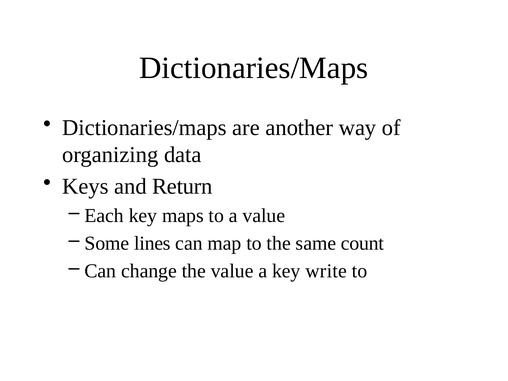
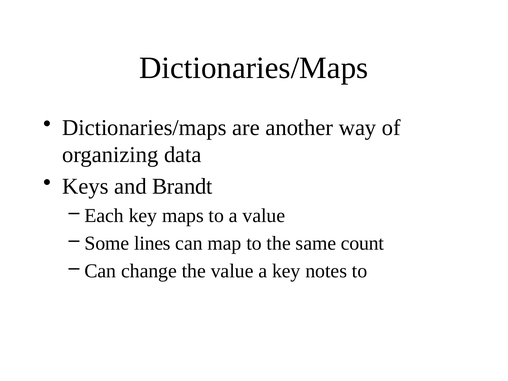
Return: Return -> Brandt
write: write -> notes
